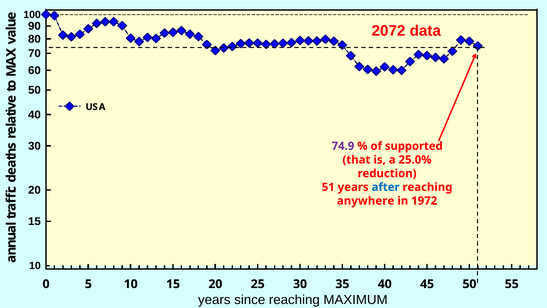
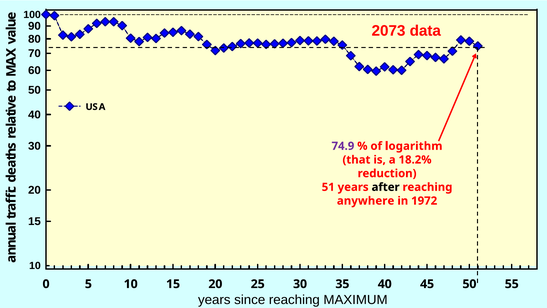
2072: 2072 -> 2073
supported: supported -> logarithm
25.0%: 25.0% -> 18.2%
after colour: blue -> black
